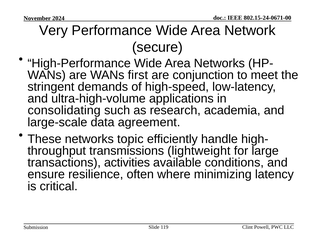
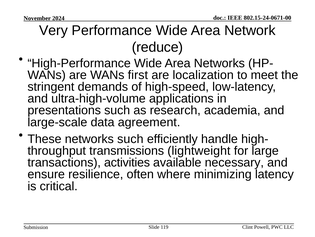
secure: secure -> reduce
conjunction: conjunction -> localization
consolidating: consolidating -> presentations
networks topic: topic -> such
conditions: conditions -> necessary
